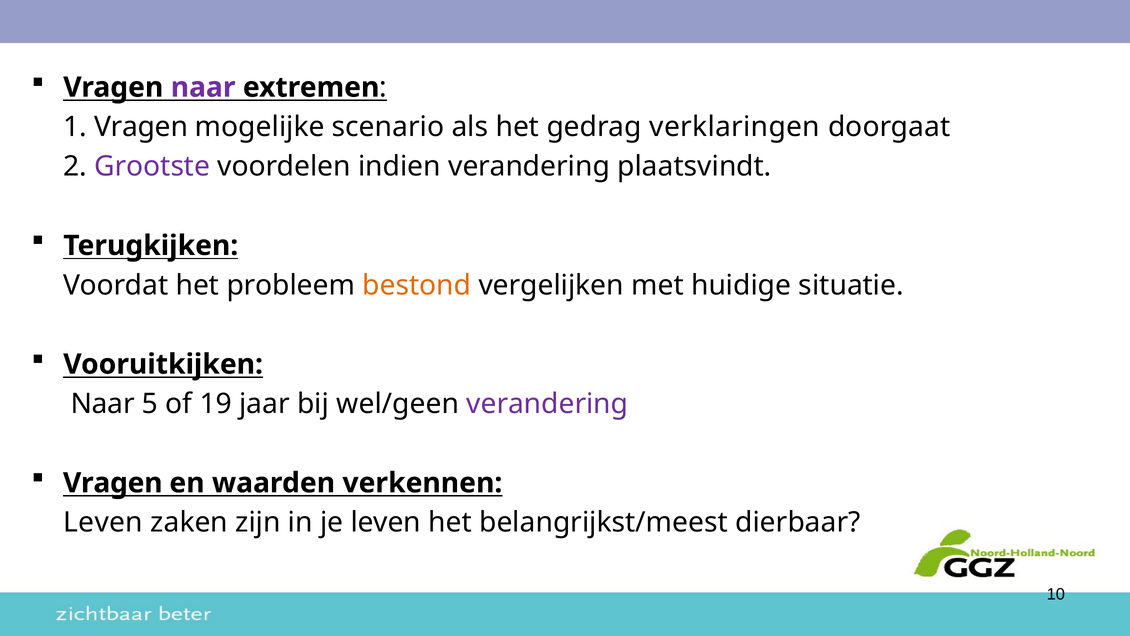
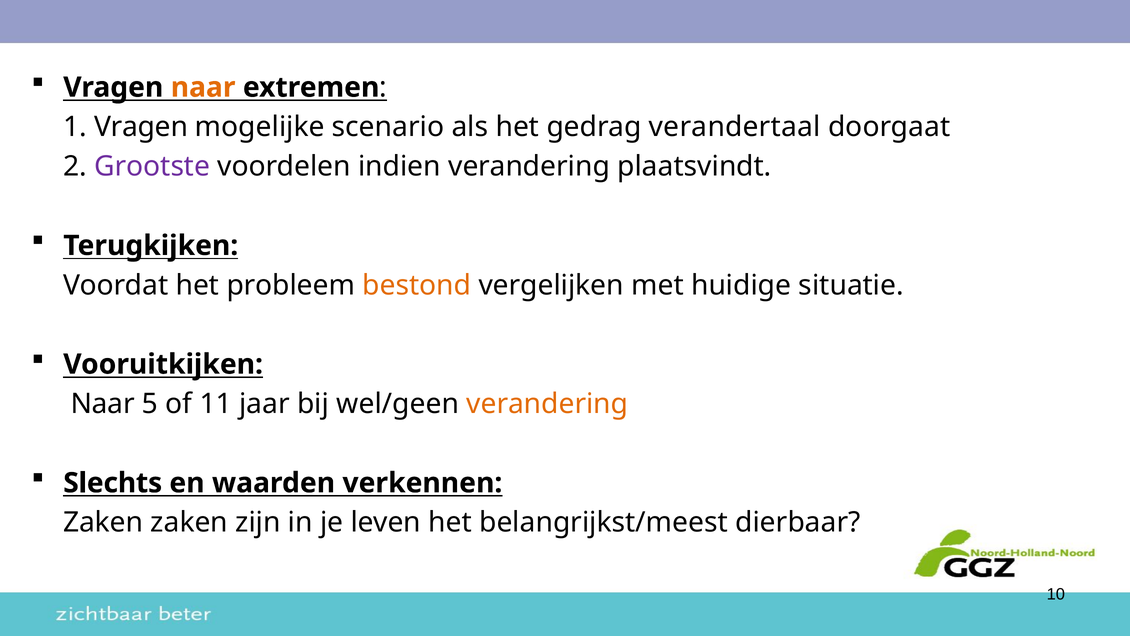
naar at (203, 87) colour: purple -> orange
verklaringen: verklaringen -> verandertaal
19: 19 -> 11
verandering at (547, 404) colour: purple -> orange
Vragen at (113, 483): Vragen -> Slechts
Leven at (103, 522): Leven -> Zaken
